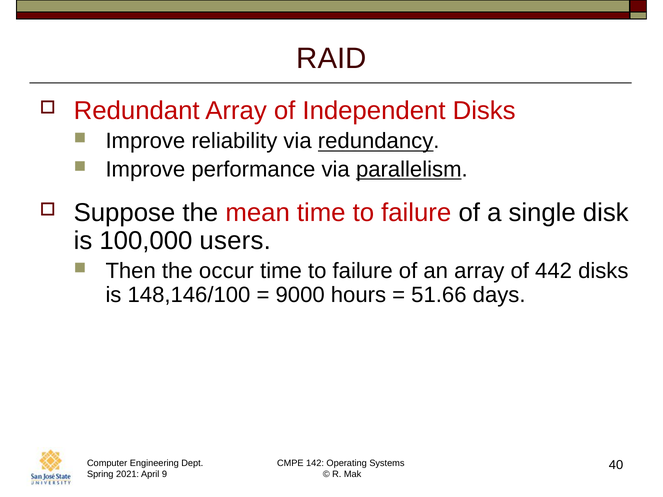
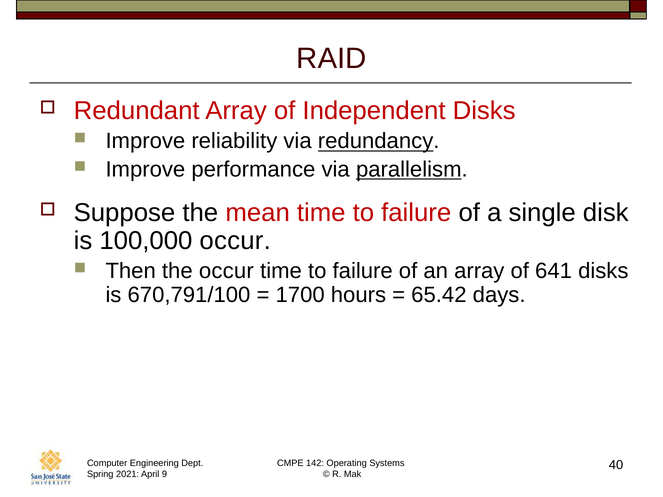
100,000 users: users -> occur
442: 442 -> 641
148,146/100: 148,146/100 -> 670,791/100
9000: 9000 -> 1700
51.66: 51.66 -> 65.42
